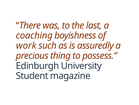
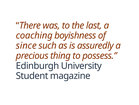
work: work -> since
